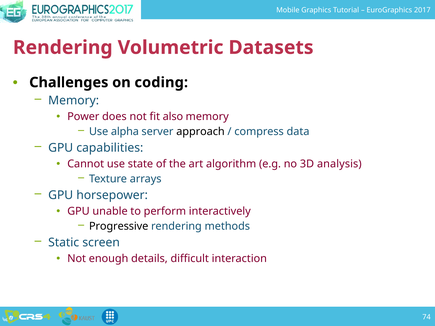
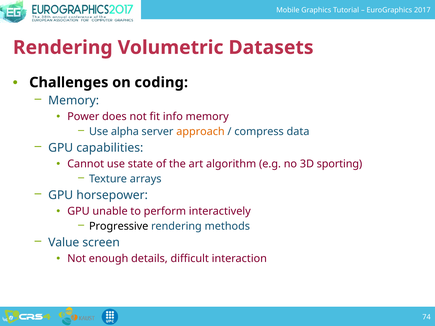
also: also -> info
approach colour: black -> orange
analysis: analysis -> sporting
Static: Static -> Value
